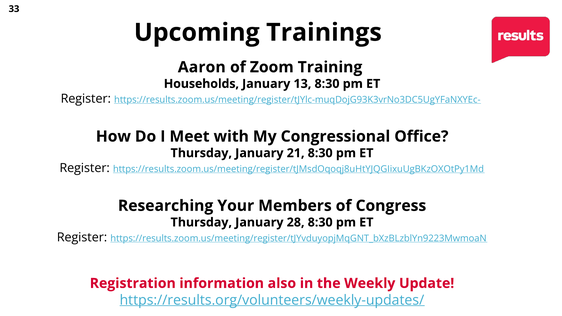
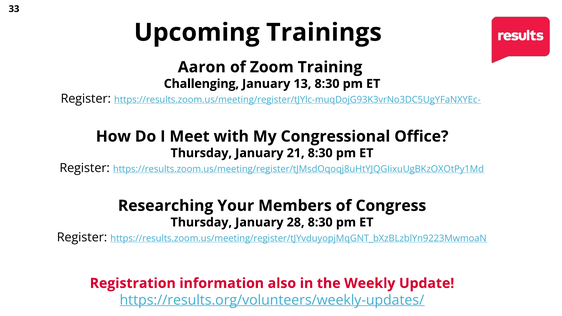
Households: Households -> Challenging
